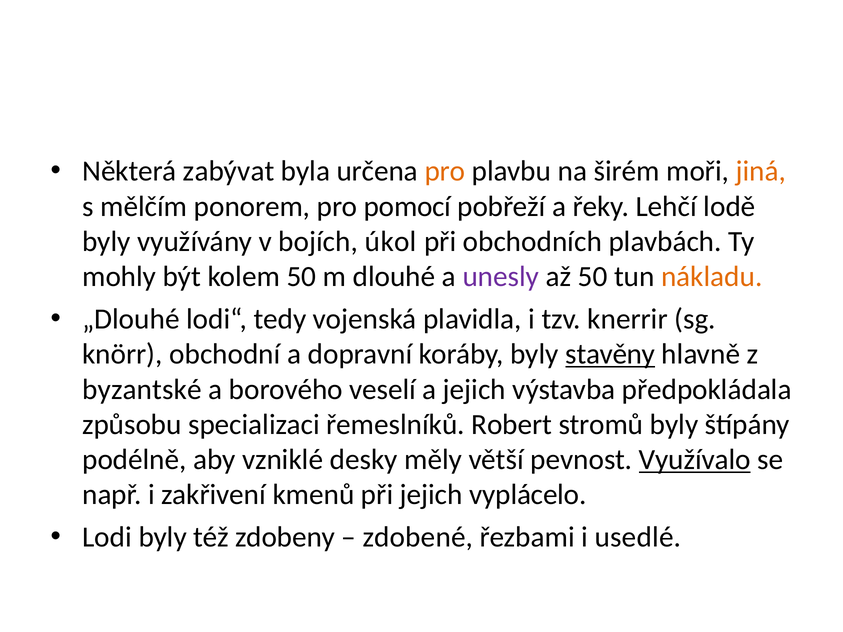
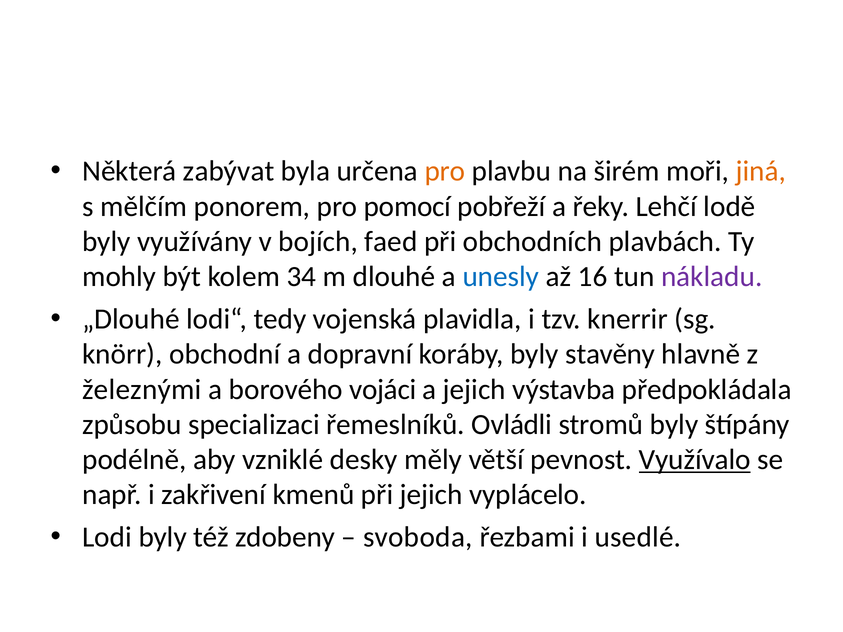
úkol: úkol -> faed
kolem 50: 50 -> 34
unesly colour: purple -> blue
až 50: 50 -> 16
nákladu colour: orange -> purple
stavěny underline: present -> none
byzantské: byzantské -> železnými
veselí: veselí -> vojáci
Robert: Robert -> Ovládli
zdobené: zdobené -> svoboda
